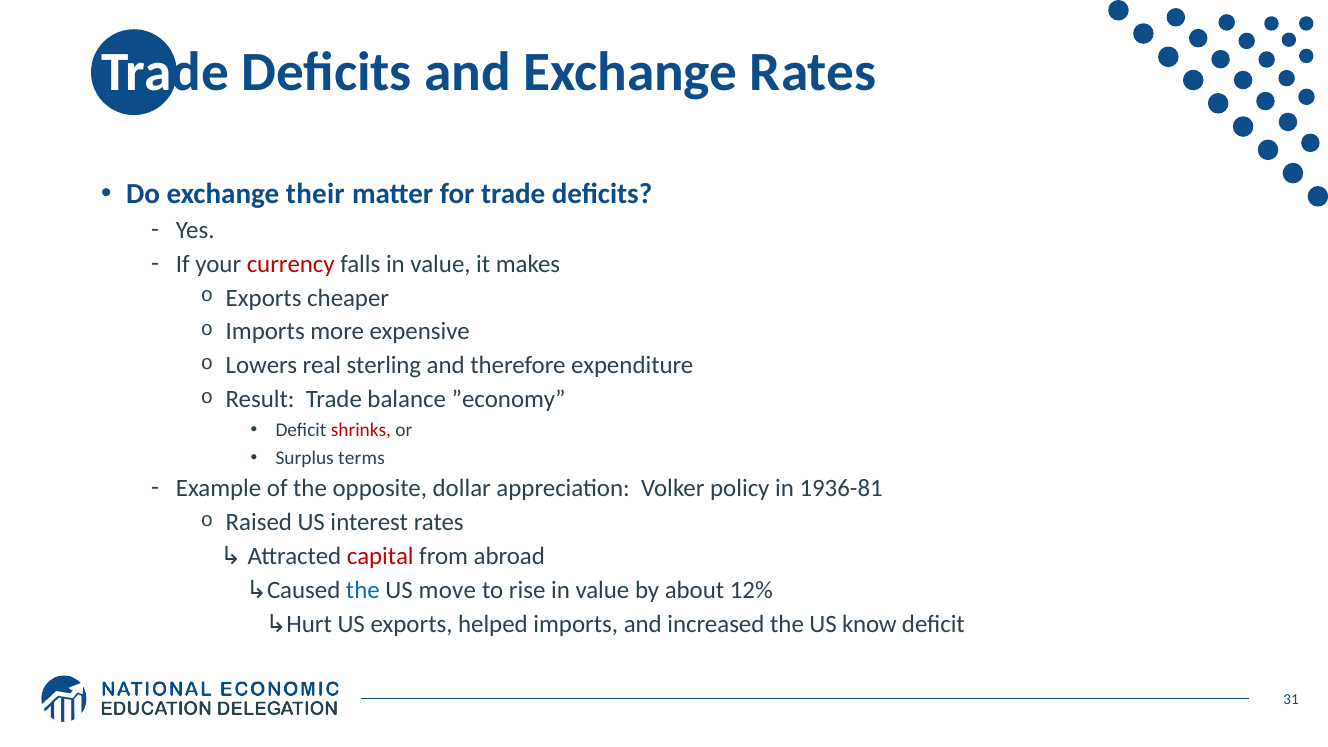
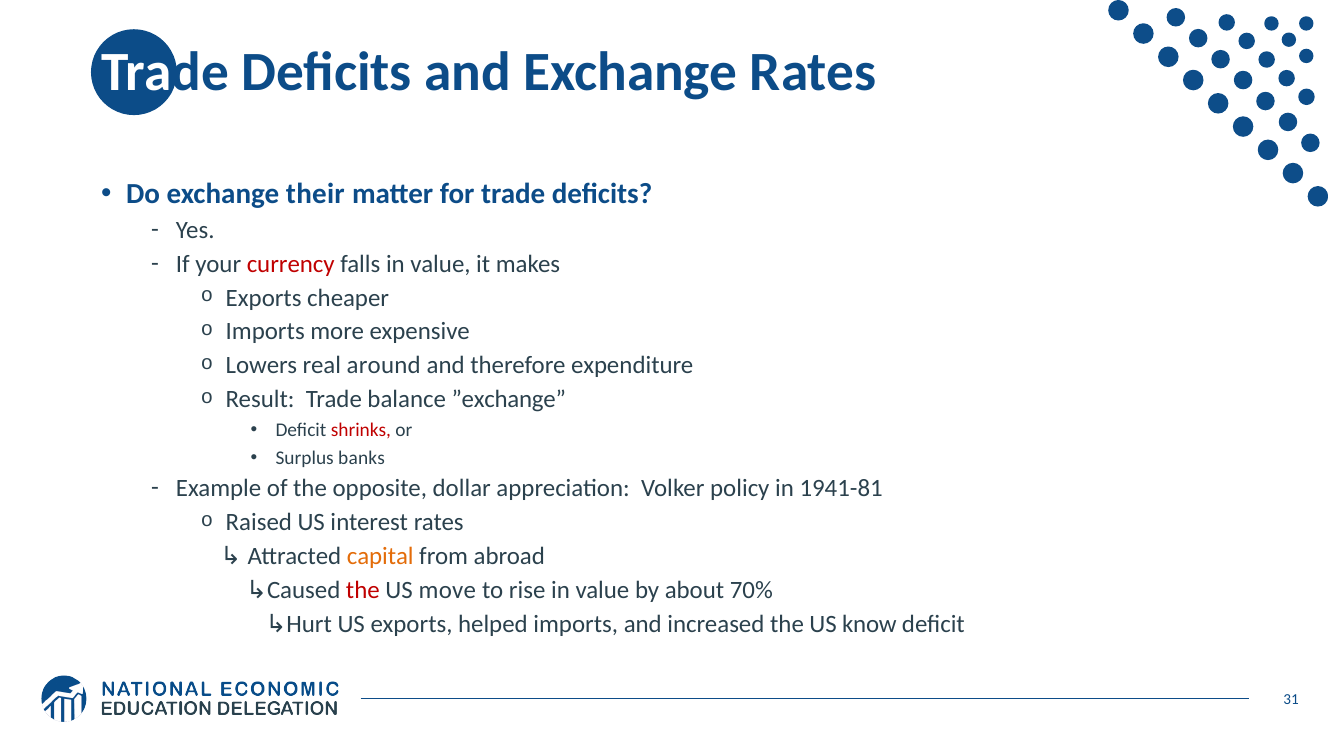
sterling: sterling -> around
”economy: ”economy -> ”exchange
terms: terms -> banks
1936-81: 1936-81 -> 1941-81
capital colour: red -> orange
the at (363, 590) colour: blue -> red
12%: 12% -> 70%
